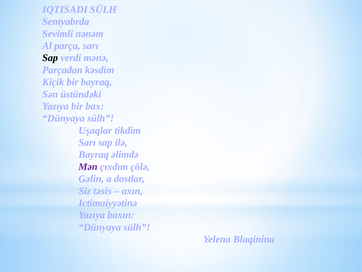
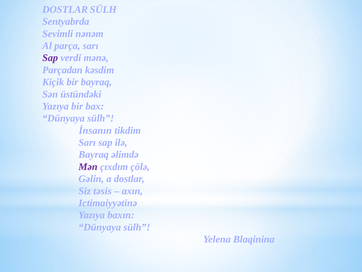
IQTISADI at (65, 10): IQTISADI -> DOSTLAR
Sap at (50, 58) colour: black -> purple
Uşaqlar: Uşaqlar -> İnsanın
